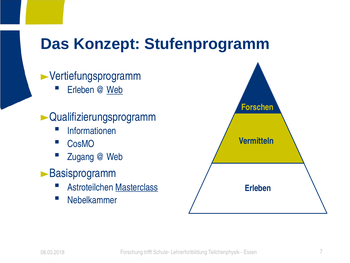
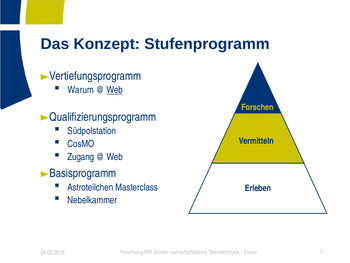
Erleben at (81, 90): Erleben -> Warum
Informationen: Informationen -> Südpolstation
Masterclass underline: present -> none
